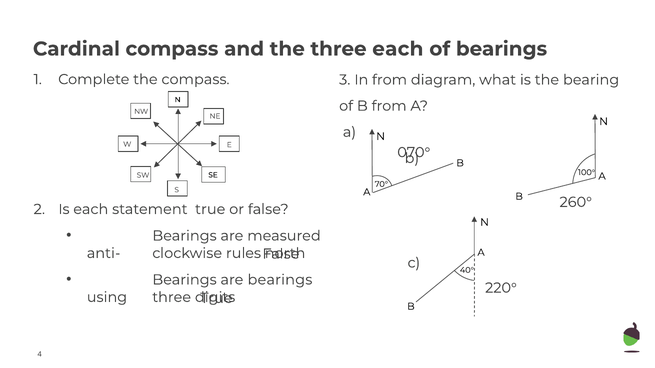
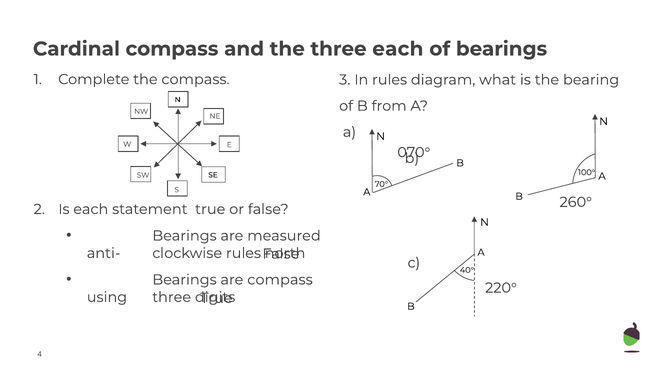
In from: from -> rules
are bearings: bearings -> compass
